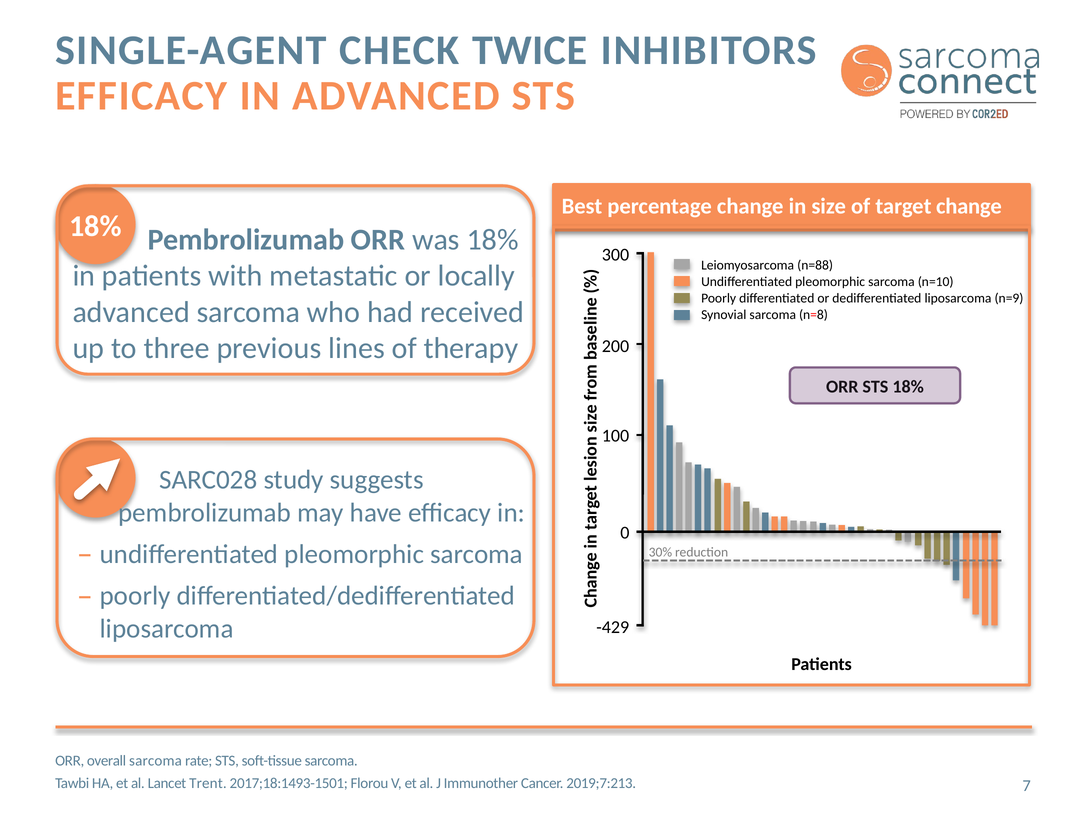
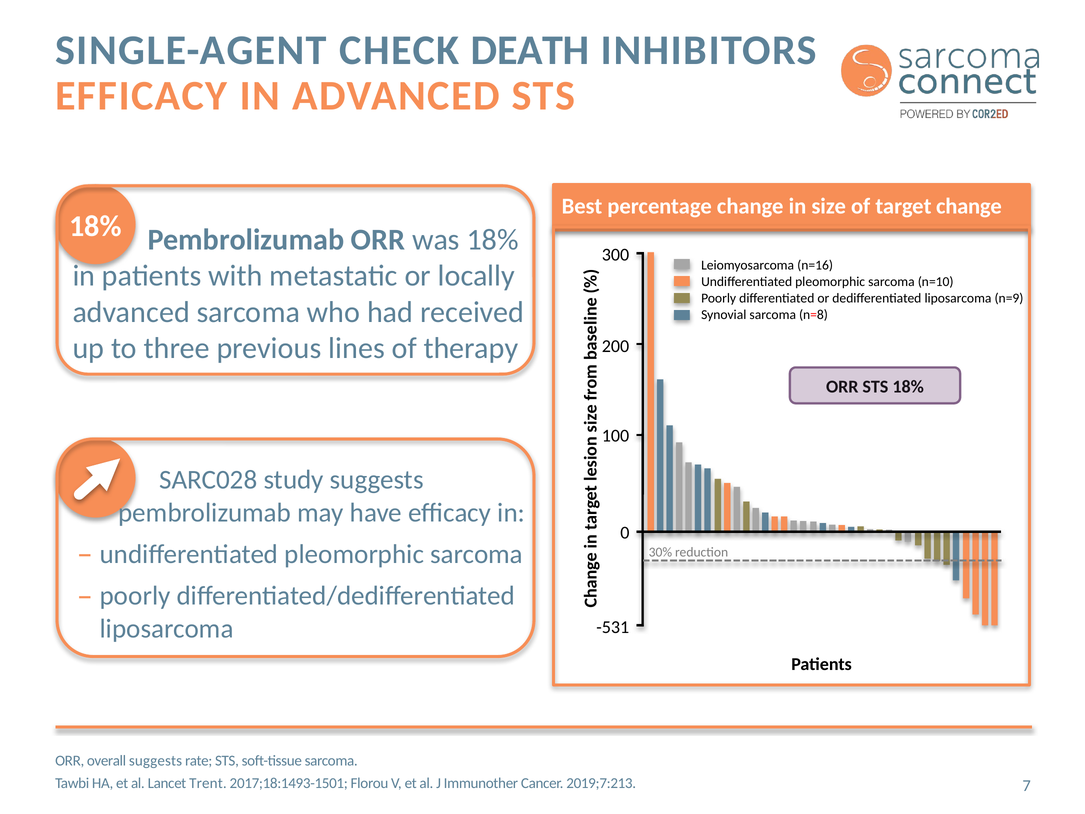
TWICE: TWICE -> DEATH
n=88: n=88 -> n=16
-429: -429 -> -531
overall sarcoma: sarcoma -> suggests
